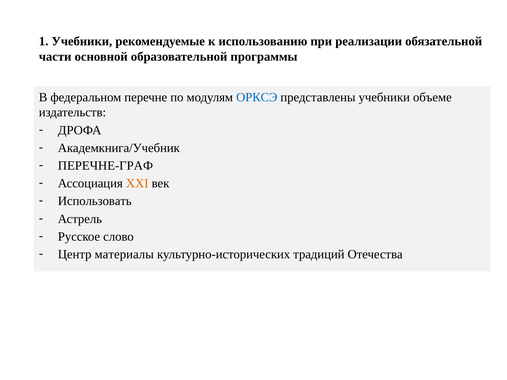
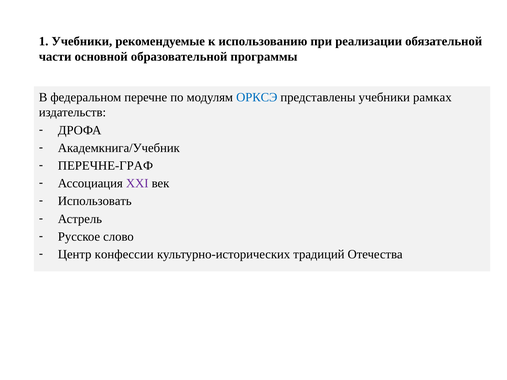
объеме: объеме -> рамках
XXI colour: orange -> purple
материалы: материалы -> конфессии
